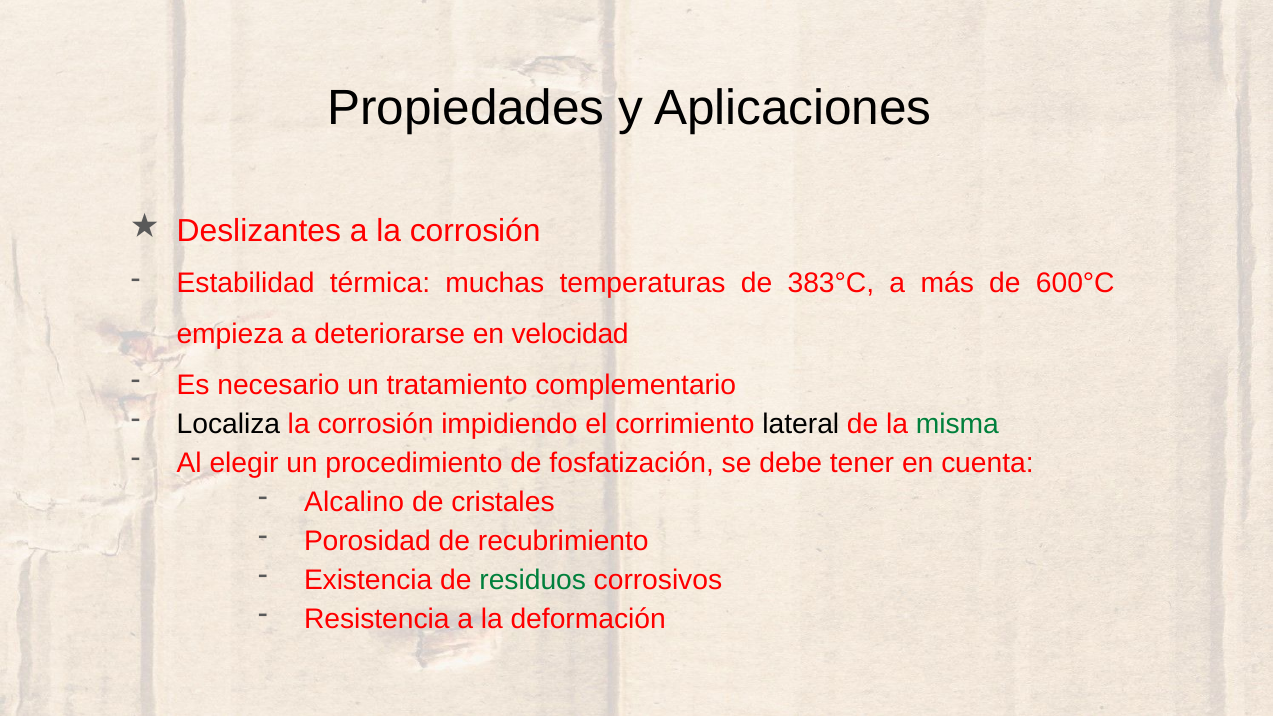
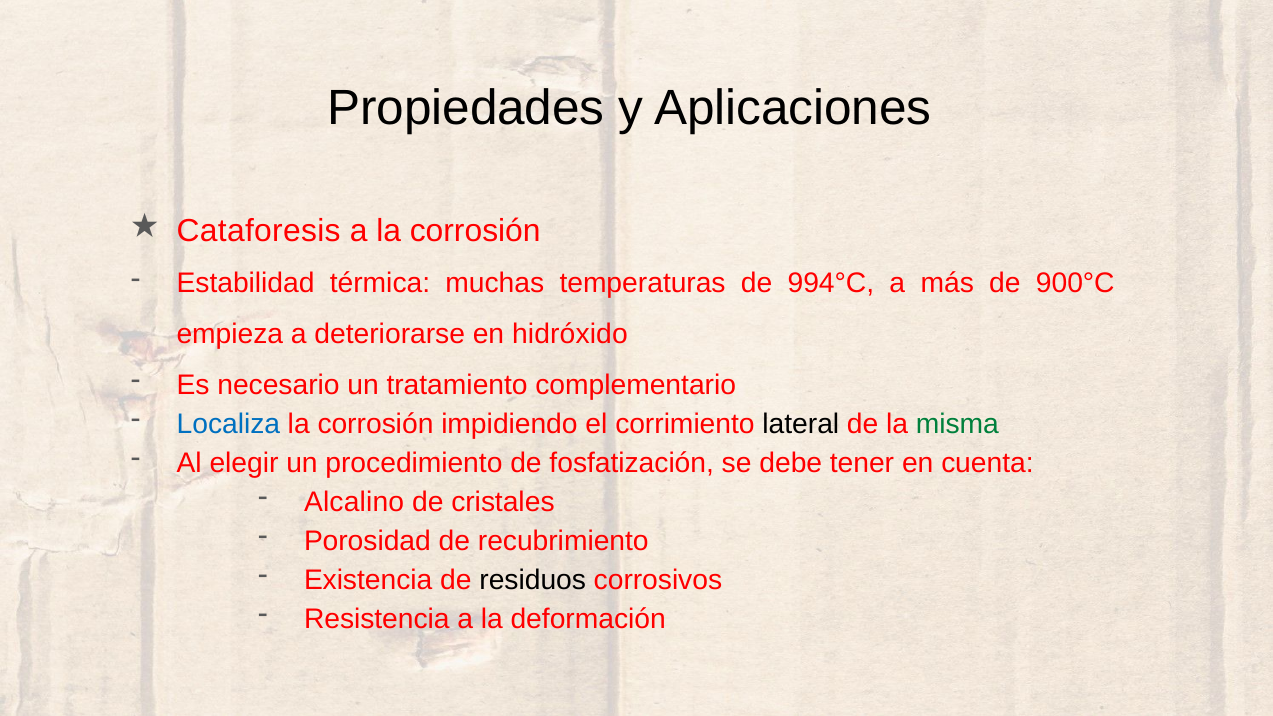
Deslizantes: Deslizantes -> Cataforesis
383°C: 383°C -> 994°C
600°C: 600°C -> 900°C
velocidad: velocidad -> hidróxido
Localiza colour: black -> blue
residuos colour: green -> black
